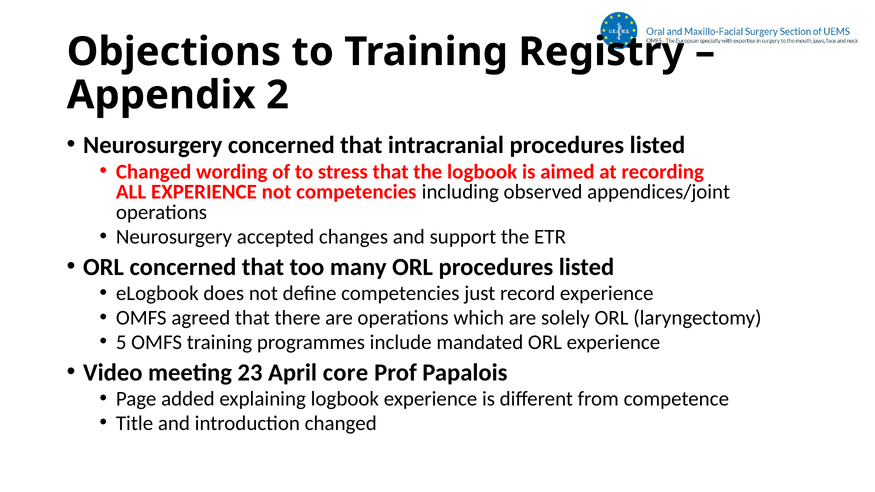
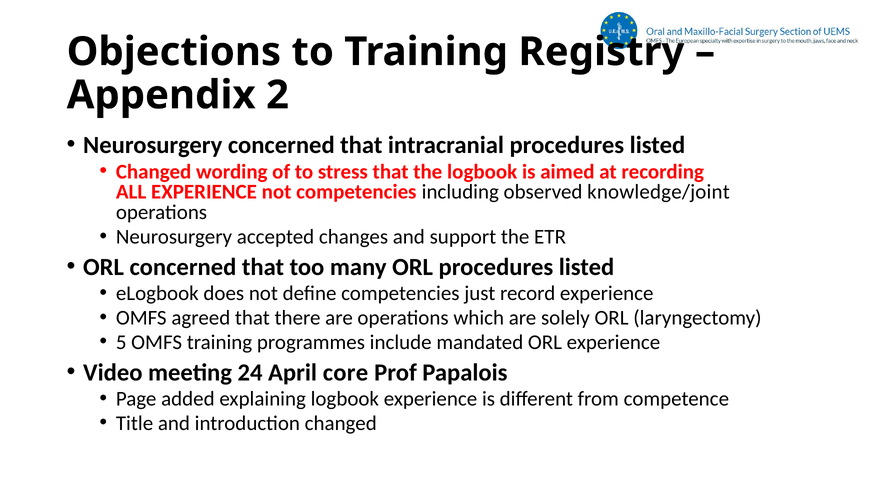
appendices/joint: appendices/joint -> knowledge/joint
23: 23 -> 24
